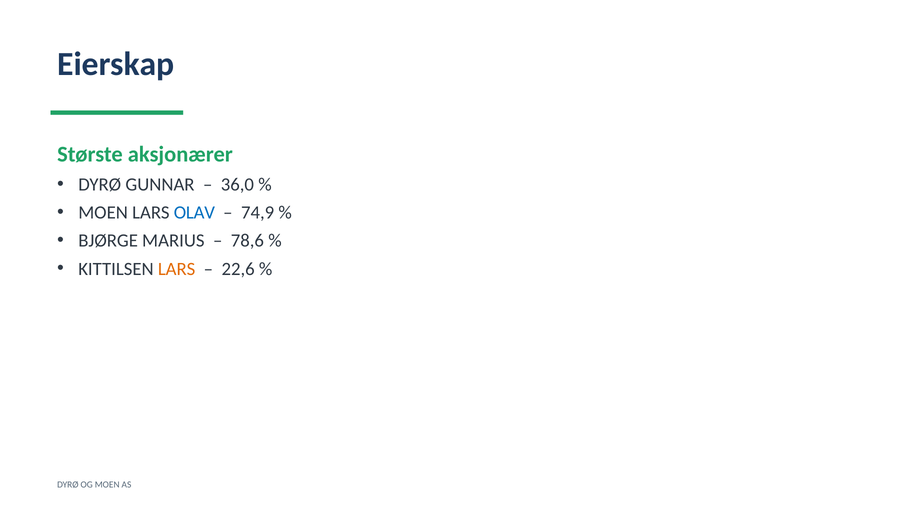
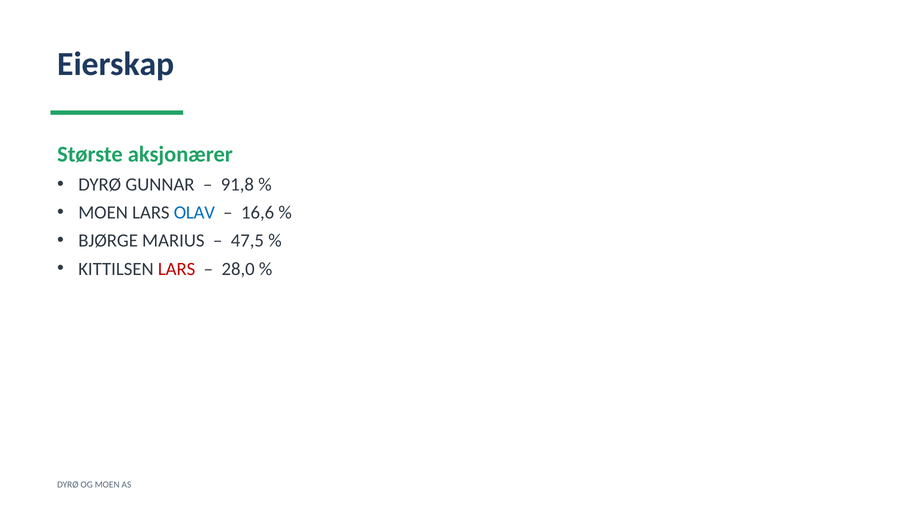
36,0: 36,0 -> 91,8
74,9: 74,9 -> 16,6
78,6: 78,6 -> 47,5
LARS at (177, 269) colour: orange -> red
22,6: 22,6 -> 28,0
